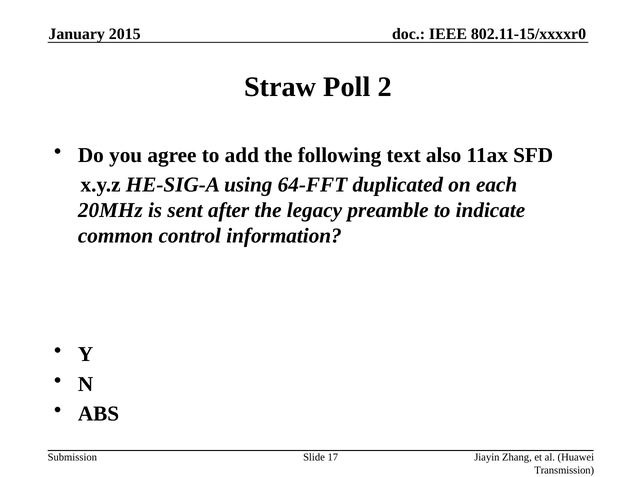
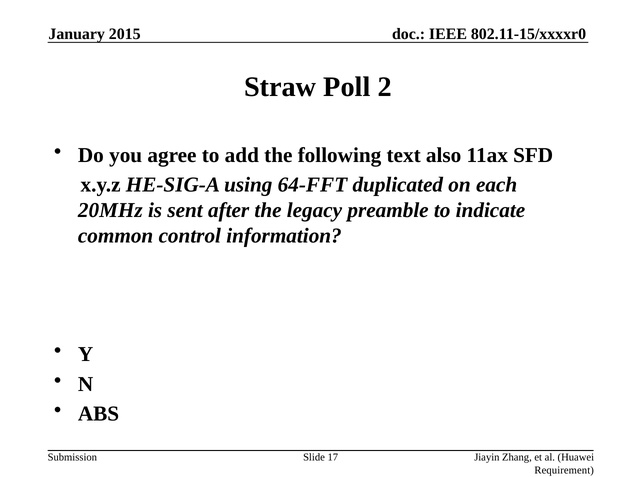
Transmission: Transmission -> Requirement
